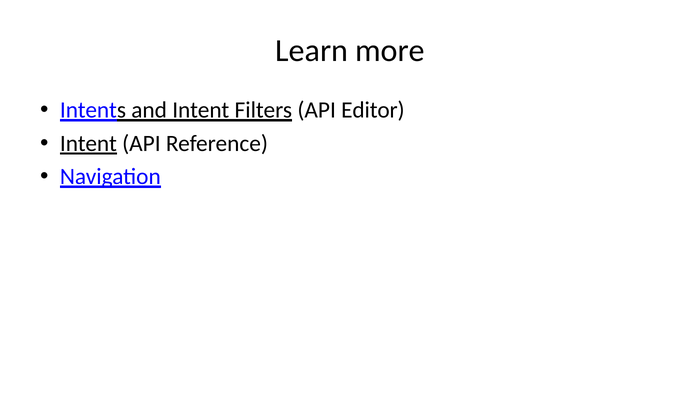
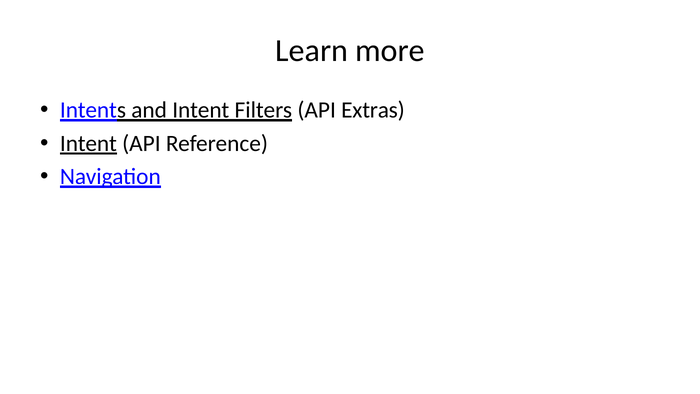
Editor: Editor -> Extras
